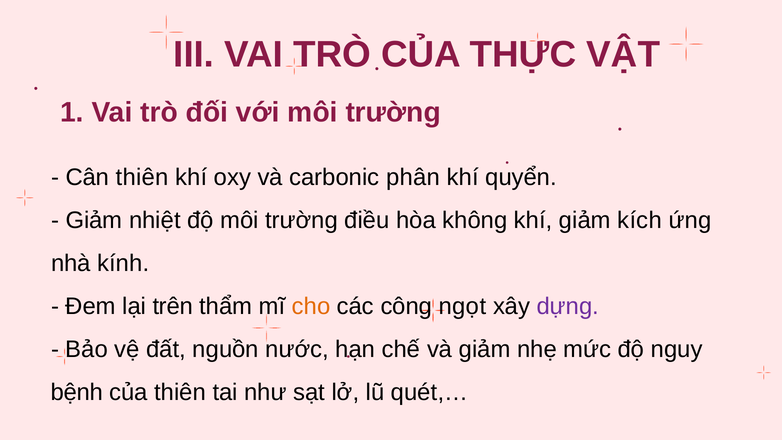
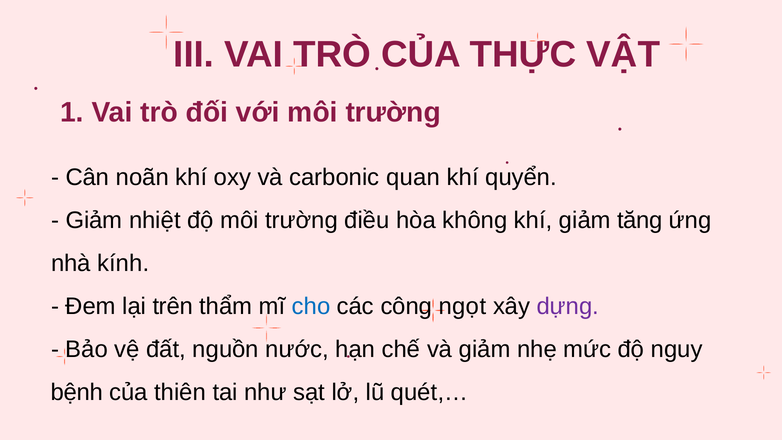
Cân thiên: thiên -> noãn
phân: phân -> quan
kích: kích -> tăng
cho colour: orange -> blue
